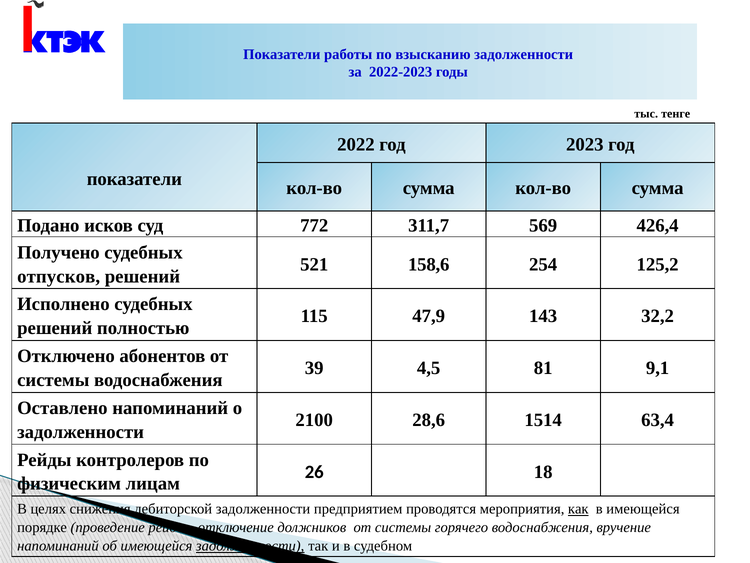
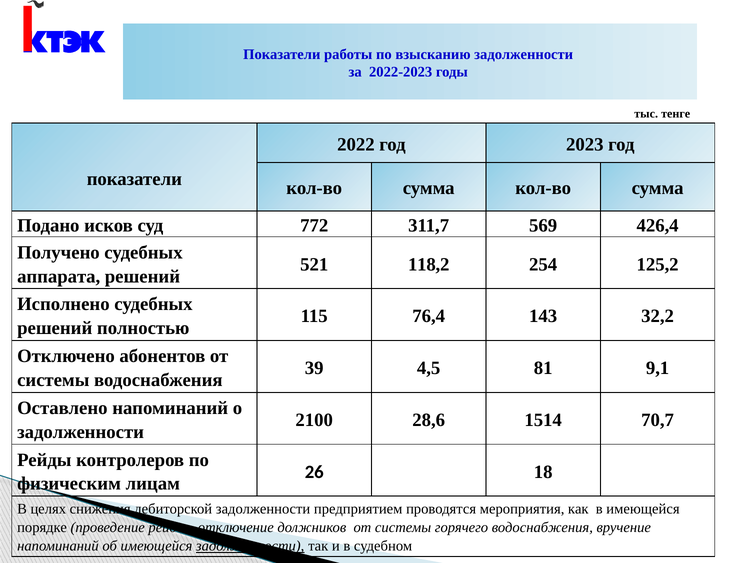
158,6: 158,6 -> 118,2
отпусков: отпусков -> аппарата
47,9: 47,9 -> 76,4
63,4: 63,4 -> 70,7
как underline: present -> none
